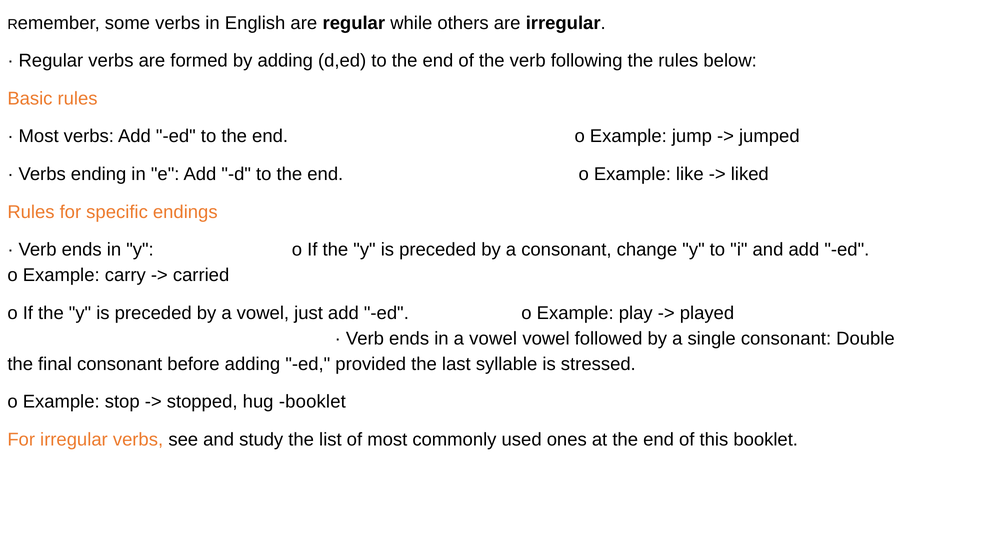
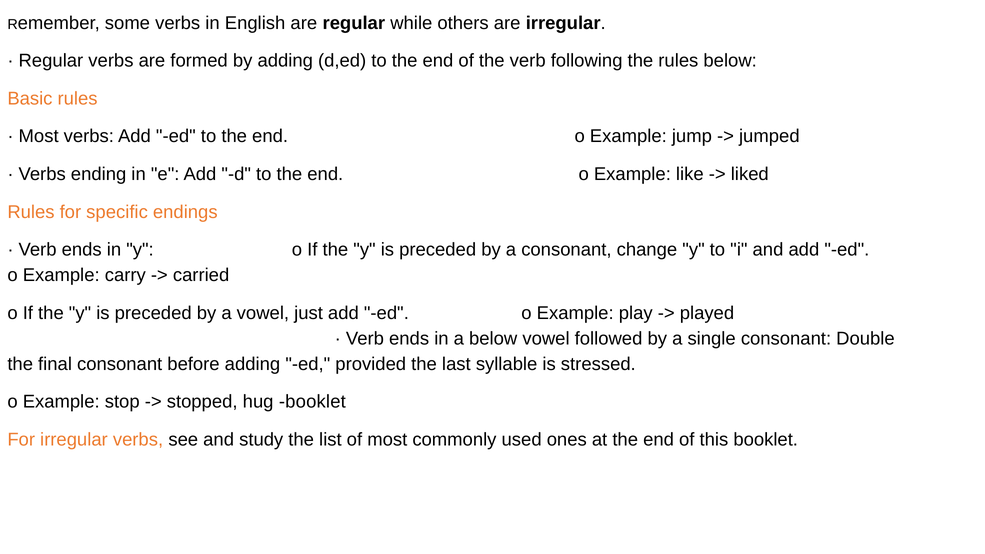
in a vowel: vowel -> below
